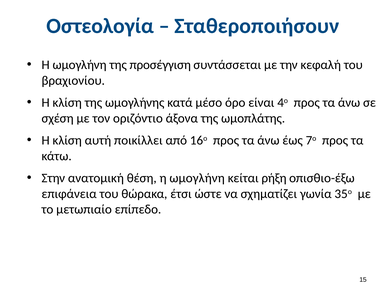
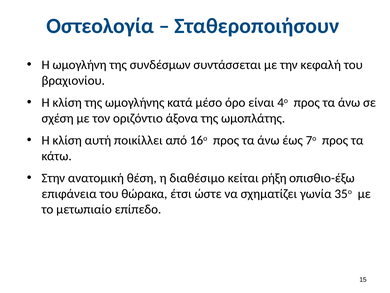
προσέγγιση: προσέγγιση -> συνδέσμων
θέση η ωμογλήνη: ωμογλήνη -> διαθέσιμο
